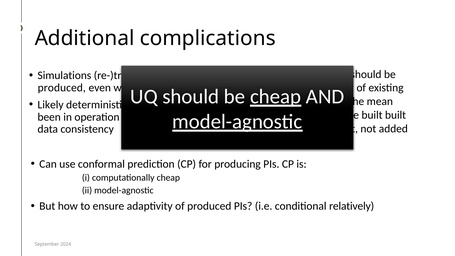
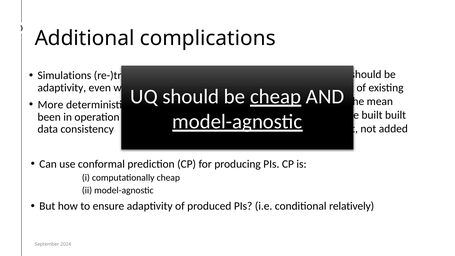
produced at (62, 88): produced -> adaptivity
Likely: Likely -> More
